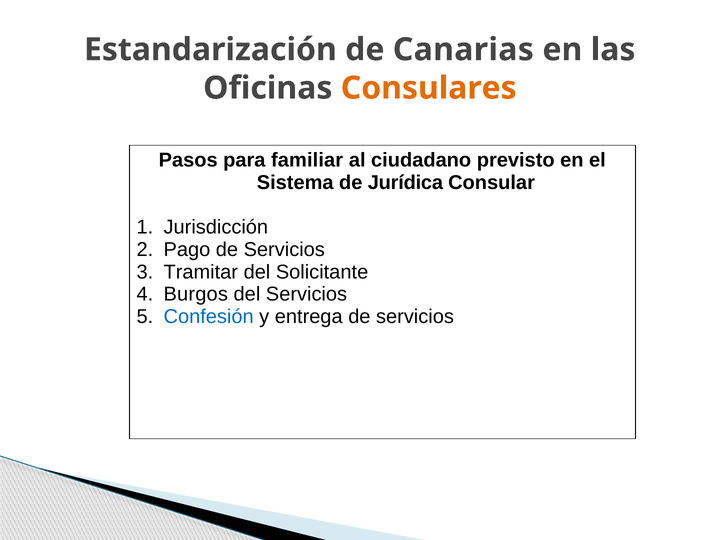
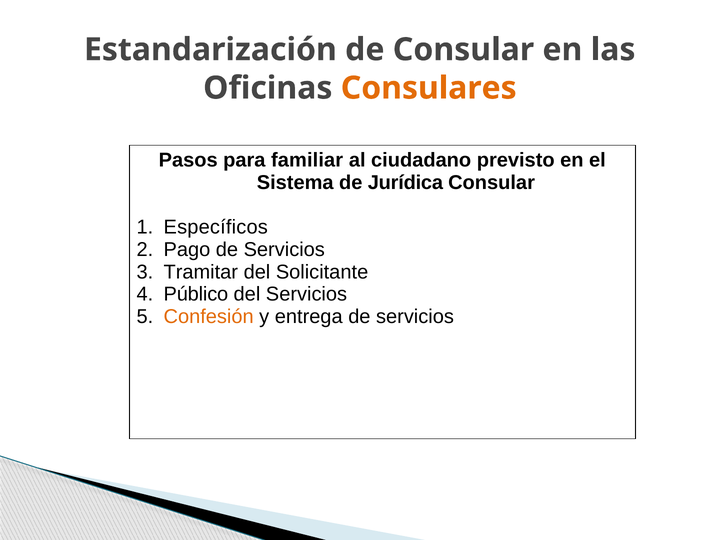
de Canarias: Canarias -> Consular
Jurisdicción: Jurisdicción -> Específicos
Burgos: Burgos -> Público
Confesión colour: blue -> orange
